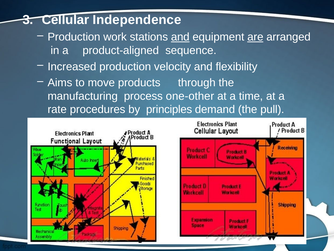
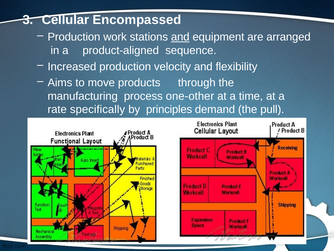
Independence: Independence -> Encompassed
are underline: present -> none
procedures: procedures -> specifically
